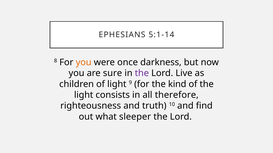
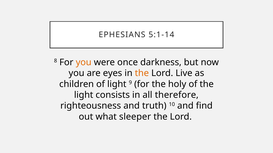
sure: sure -> eyes
the at (142, 73) colour: purple -> orange
kind: kind -> holy
